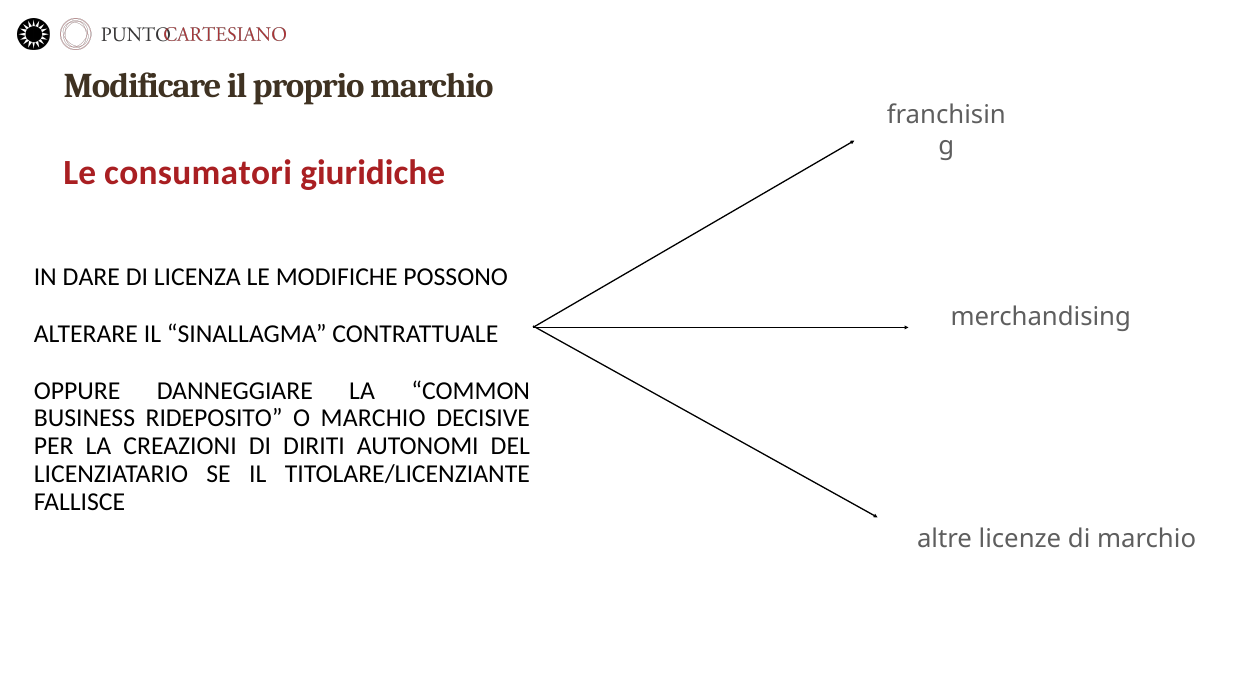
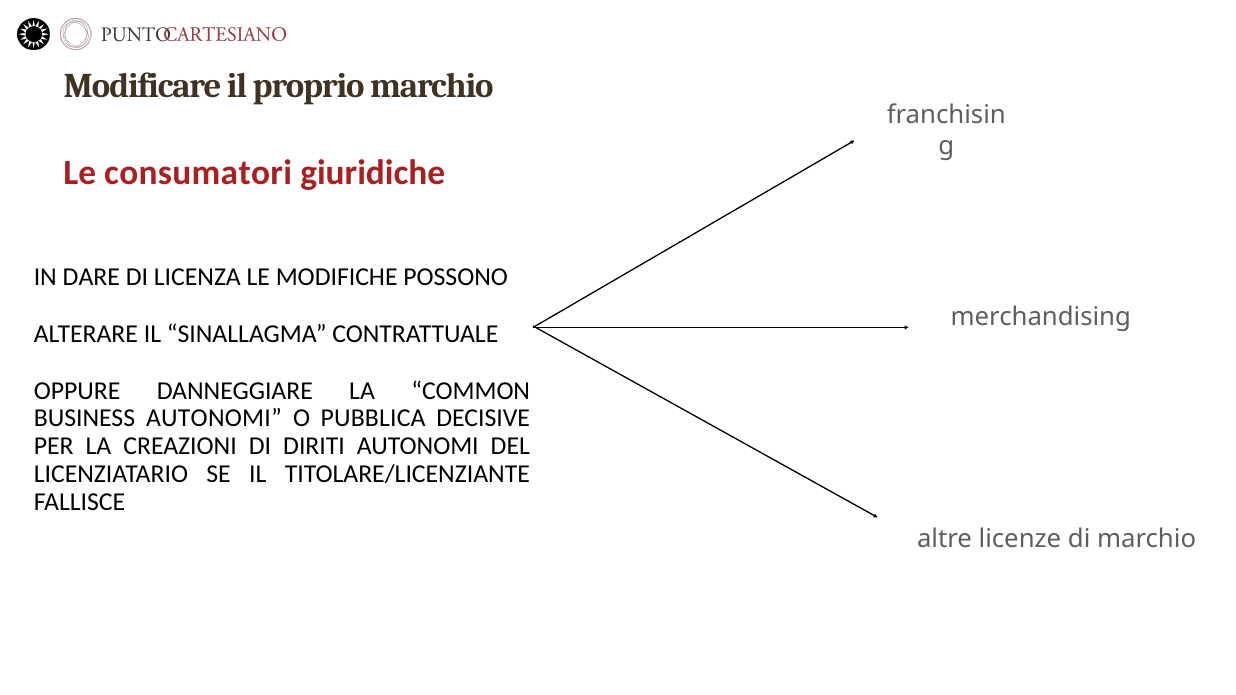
BUSINESS RIDEPOSITO: RIDEPOSITO -> AUTONOMI
O MARCHIO: MARCHIO -> PUBBLICA
